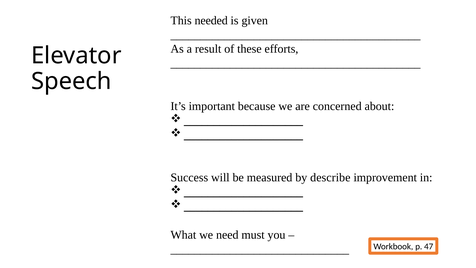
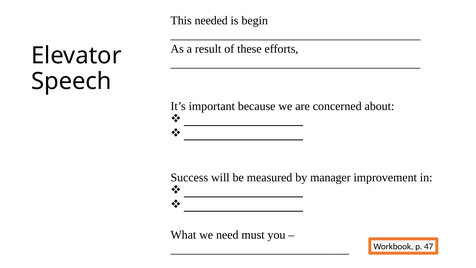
given: given -> begin
describe: describe -> manager
